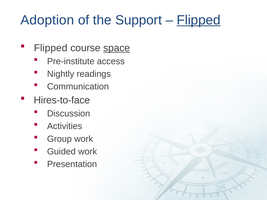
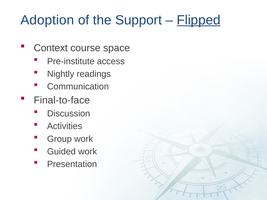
Flipped at (51, 48): Flipped -> Context
space underline: present -> none
Hires-to-face: Hires-to-face -> Final-to-face
